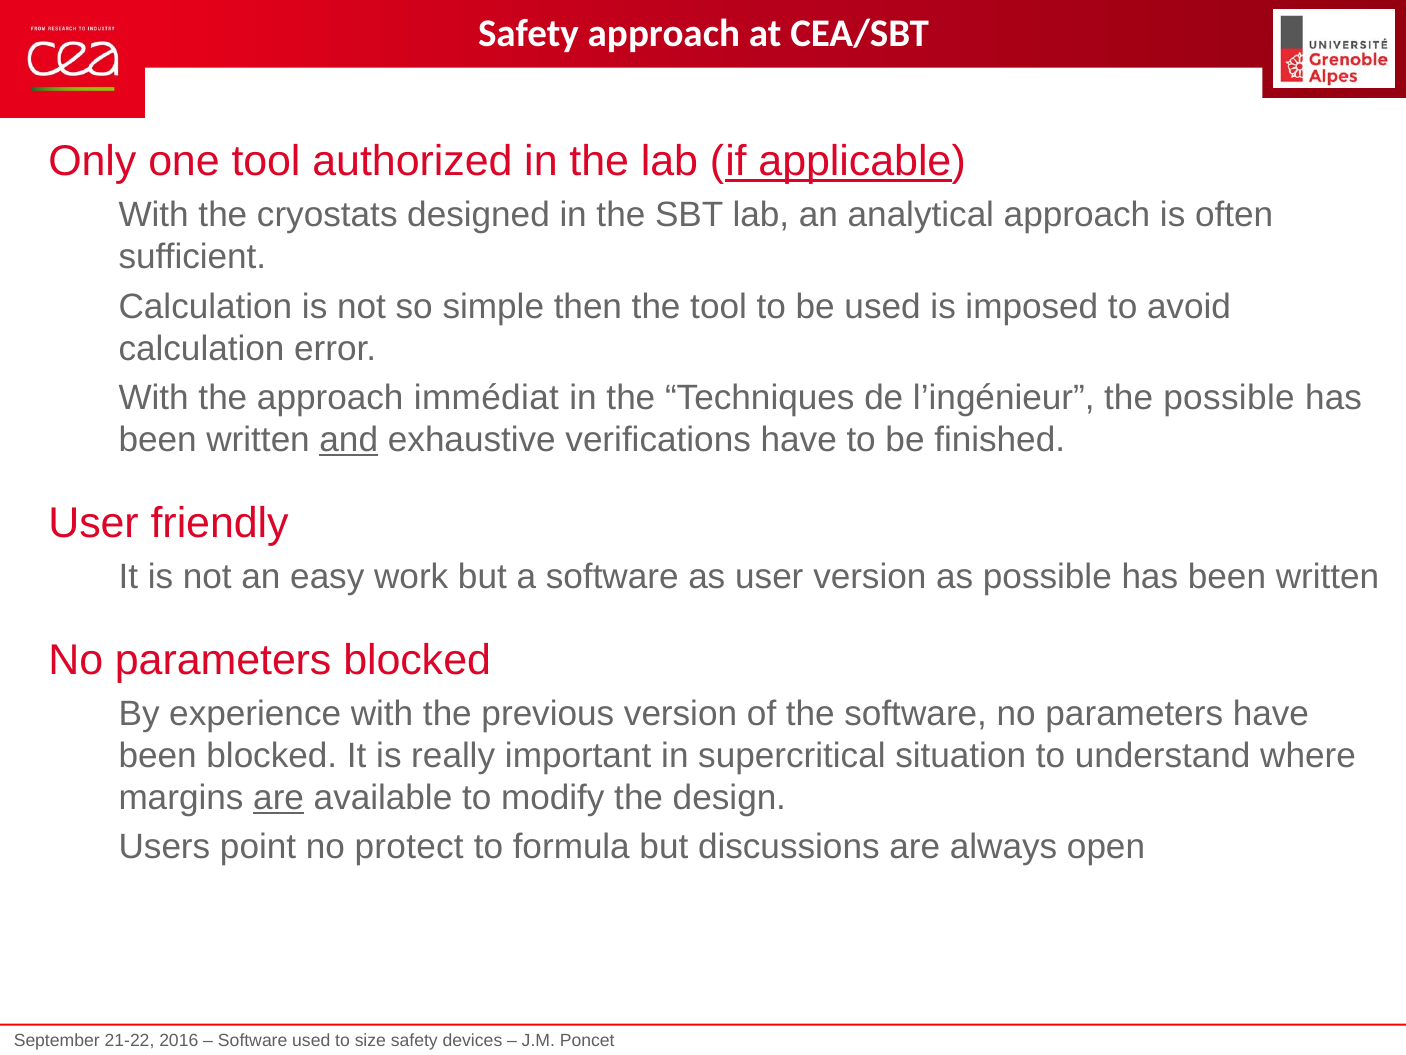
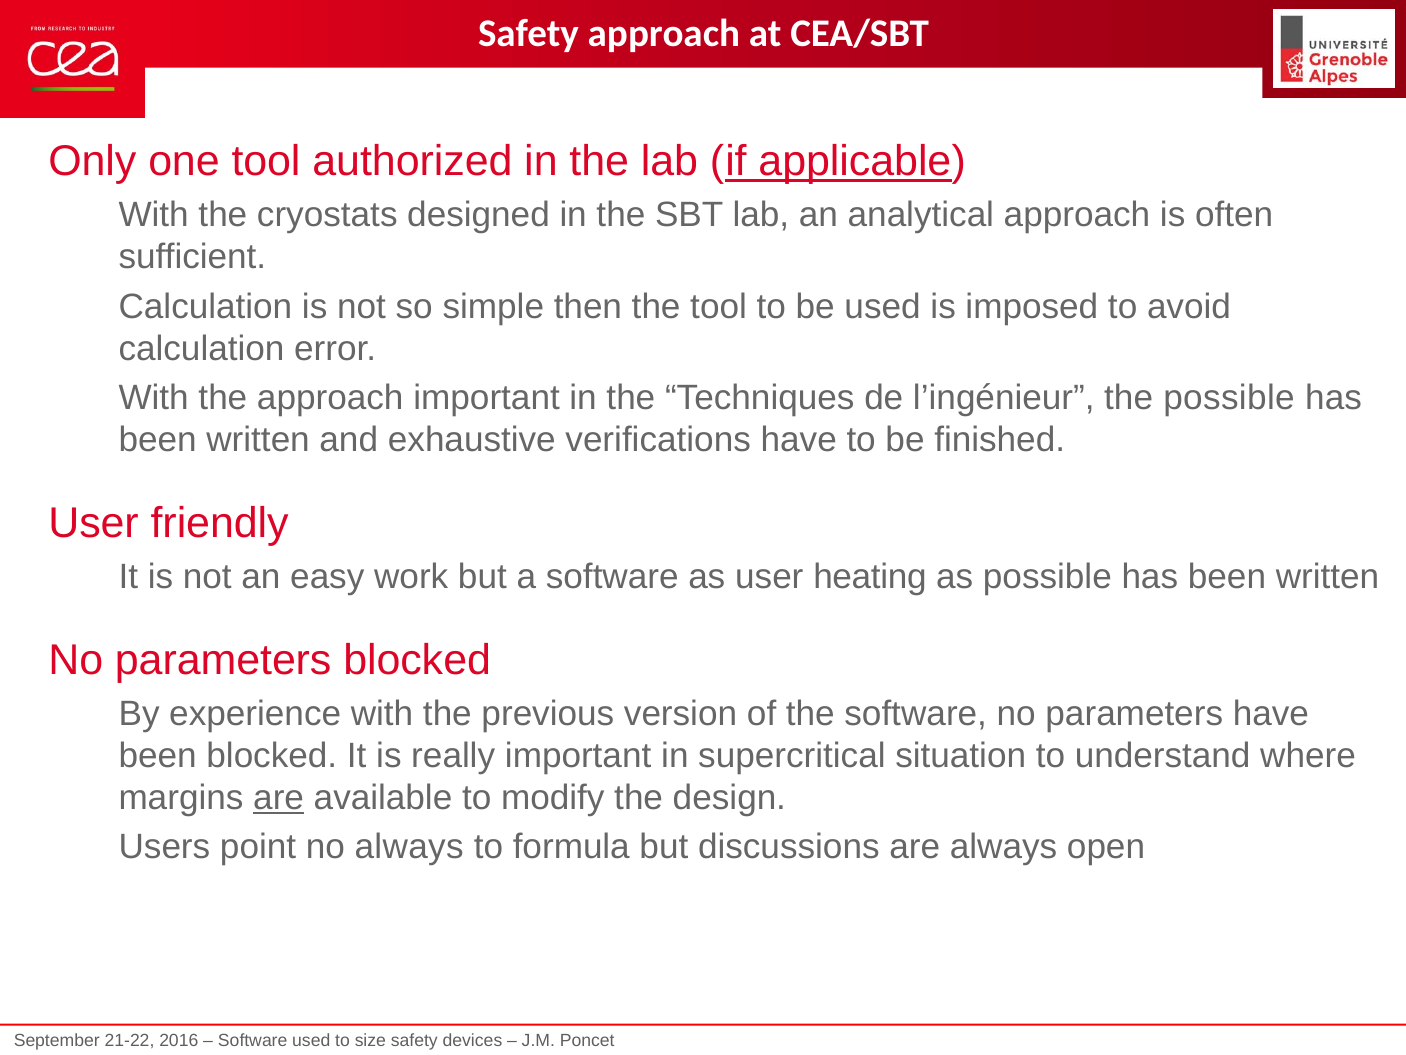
approach immédiat: immédiat -> important
and underline: present -> none
user version: version -> heating
no protect: protect -> always
